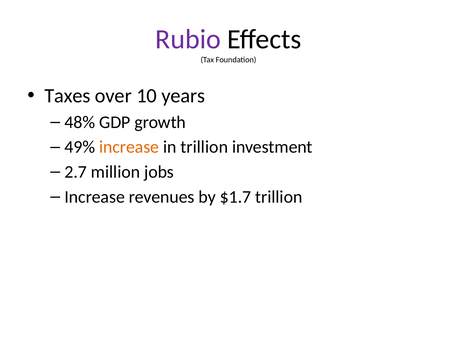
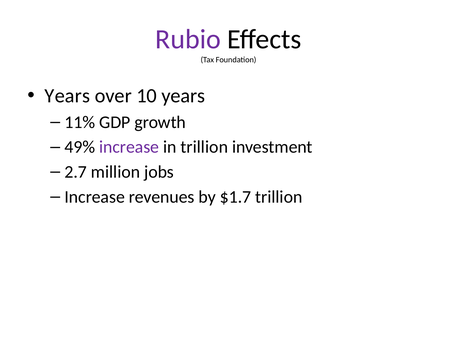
Taxes at (68, 96): Taxes -> Years
48%: 48% -> 11%
increase at (129, 147) colour: orange -> purple
